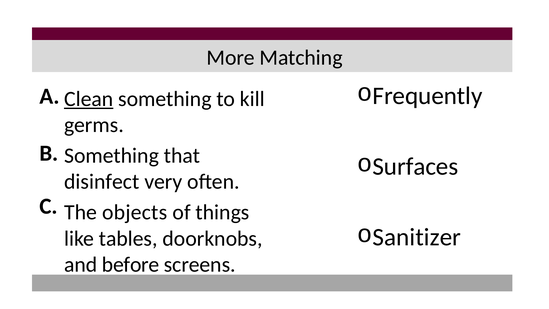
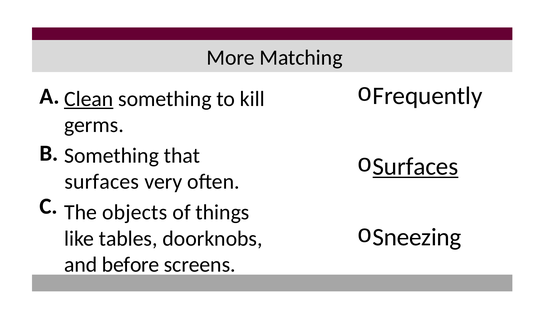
Surfaces at (415, 167) underline: none -> present
disinfect at (102, 182): disinfect -> surfaces
Sanitizer: Sanitizer -> Sneezing
